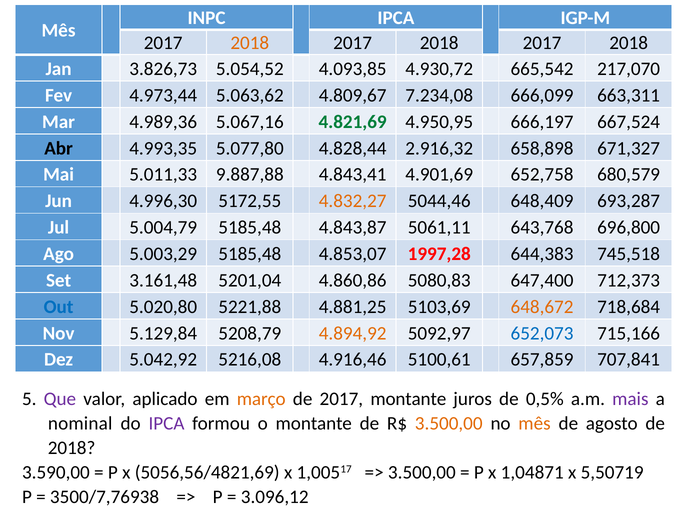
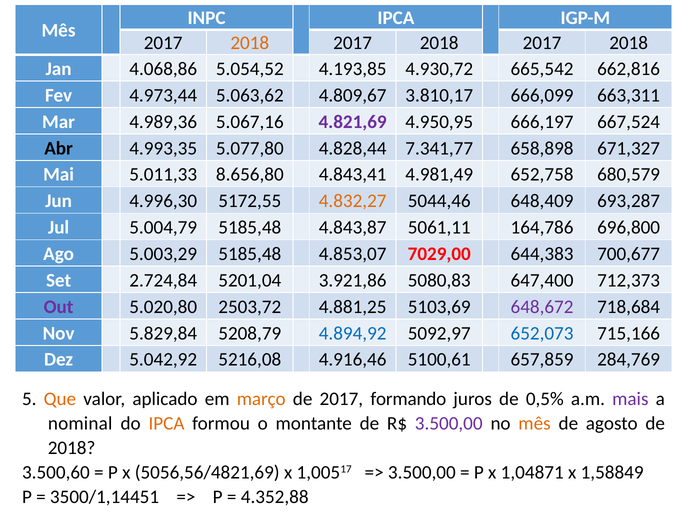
3.826,73: 3.826,73 -> 4.068,86
4.093,85: 4.093,85 -> 4.193,85
217,070: 217,070 -> 662,816
7.234,08: 7.234,08 -> 3.810,17
4.821,69 colour: green -> purple
2.916,32: 2.916,32 -> 7.341,77
9.887,88: 9.887,88 -> 8.656,80
4.901,69: 4.901,69 -> 4.981,49
643,768: 643,768 -> 164,786
1997,28: 1997,28 -> 7029,00
745,518: 745,518 -> 700,677
3.161,48: 3.161,48 -> 2.724,84
4.860,86: 4.860,86 -> 3.921,86
Out colour: blue -> purple
5221,88: 5221,88 -> 2503,72
648,672 colour: orange -> purple
5.129,84: 5.129,84 -> 5.829,84
4.894,92 colour: orange -> blue
707,841: 707,841 -> 284,769
Que colour: purple -> orange
2017 montante: montante -> formando
IPCA at (166, 423) colour: purple -> orange
3.500,00 at (449, 423) colour: orange -> purple
3.590,00: 3.590,00 -> 3.500,60
5,50719: 5,50719 -> 1,58849
3500/7,76938: 3500/7,76938 -> 3500/1,14451
3.096,12: 3.096,12 -> 4.352,88
